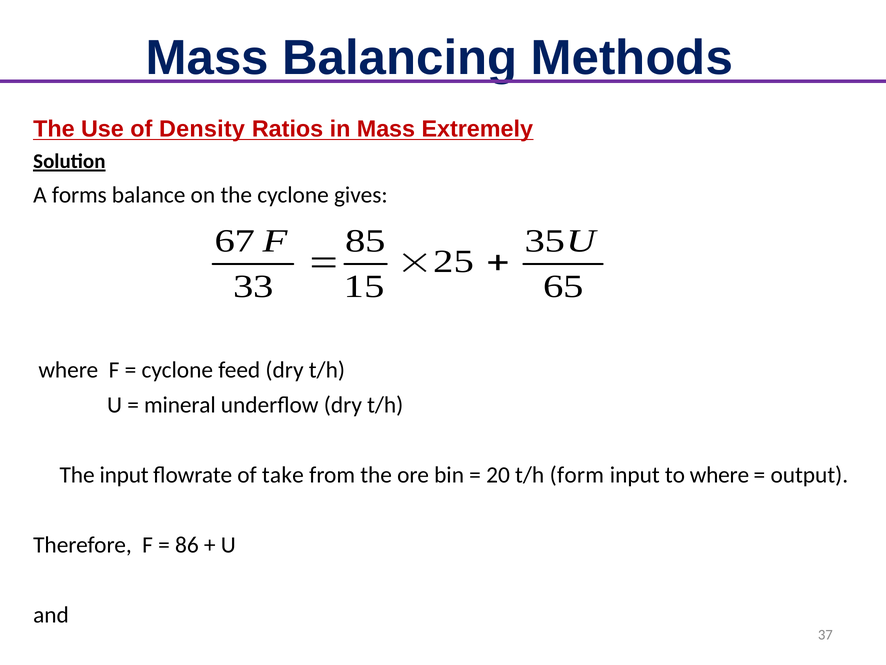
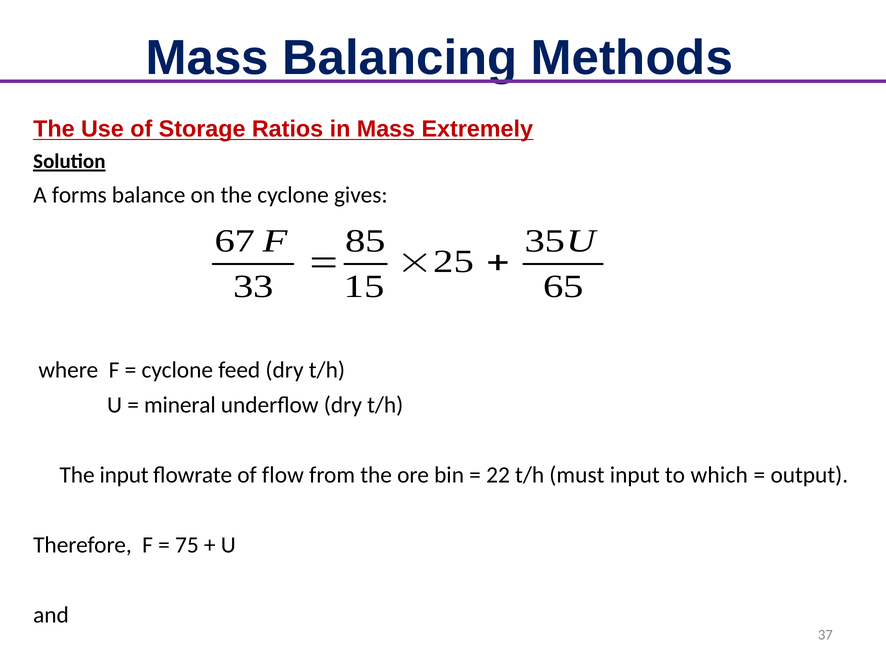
Density: Density -> Storage
take: take -> flow
20: 20 -> 22
form: form -> must
to where: where -> which
86: 86 -> 75
